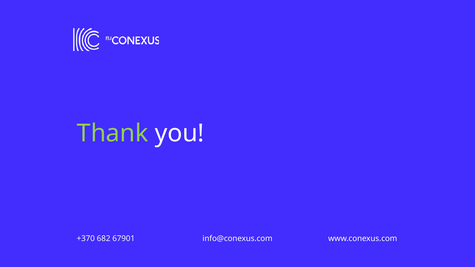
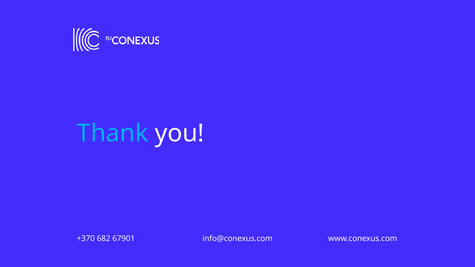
Thank colour: light green -> light blue
